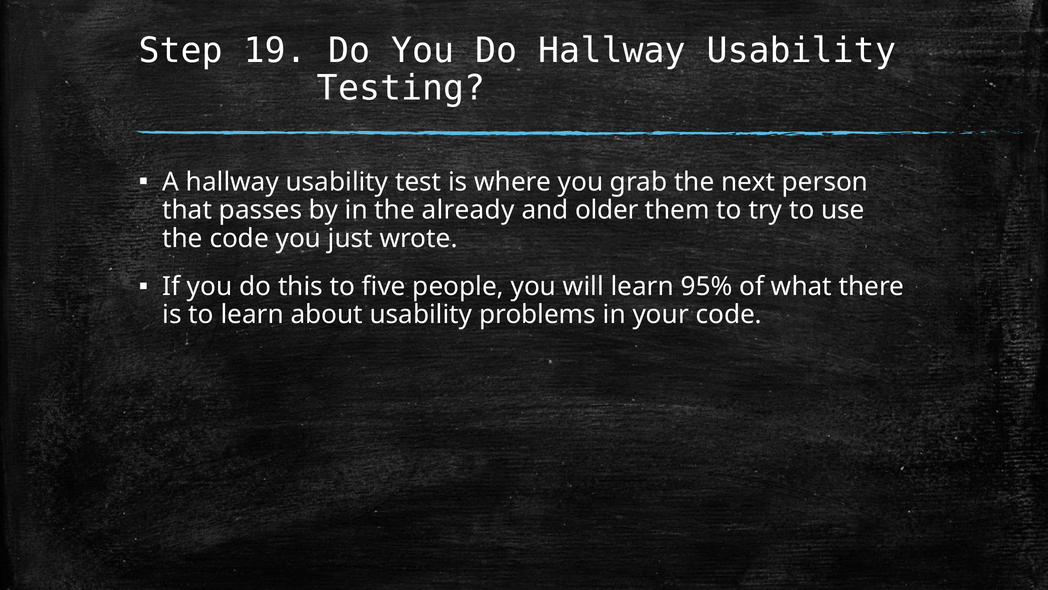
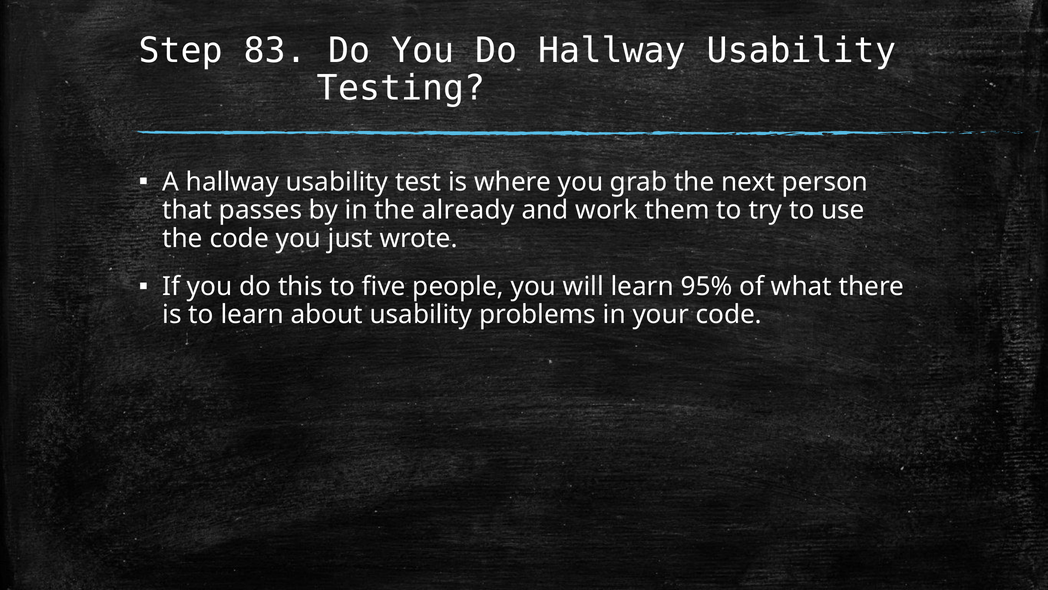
19: 19 -> 83
older: older -> work
